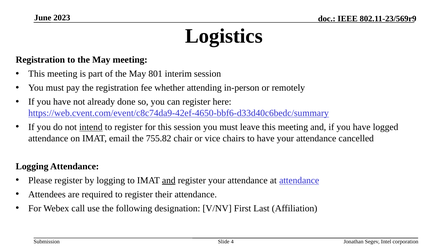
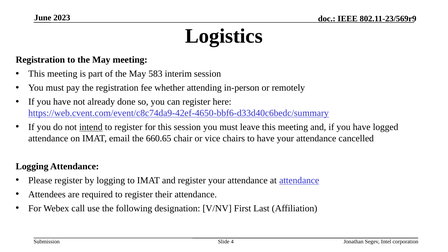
801: 801 -> 583
755.82: 755.82 -> 660.65
and at (169, 180) underline: present -> none
